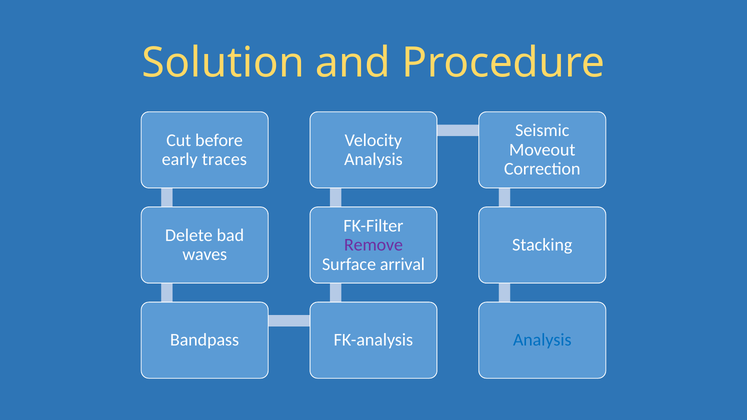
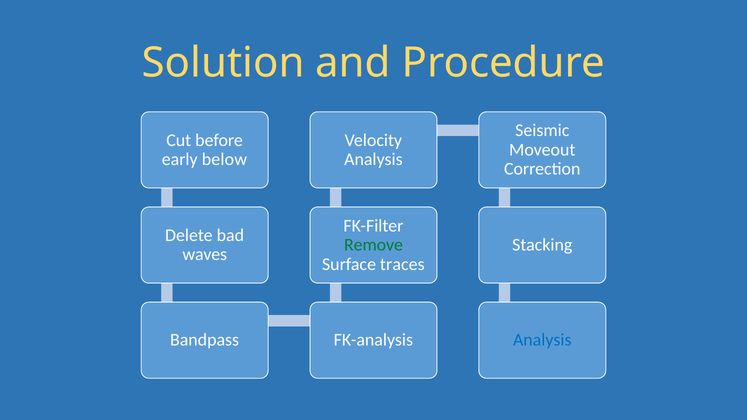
traces: traces -> below
Remove colour: purple -> green
arrival: arrival -> traces
